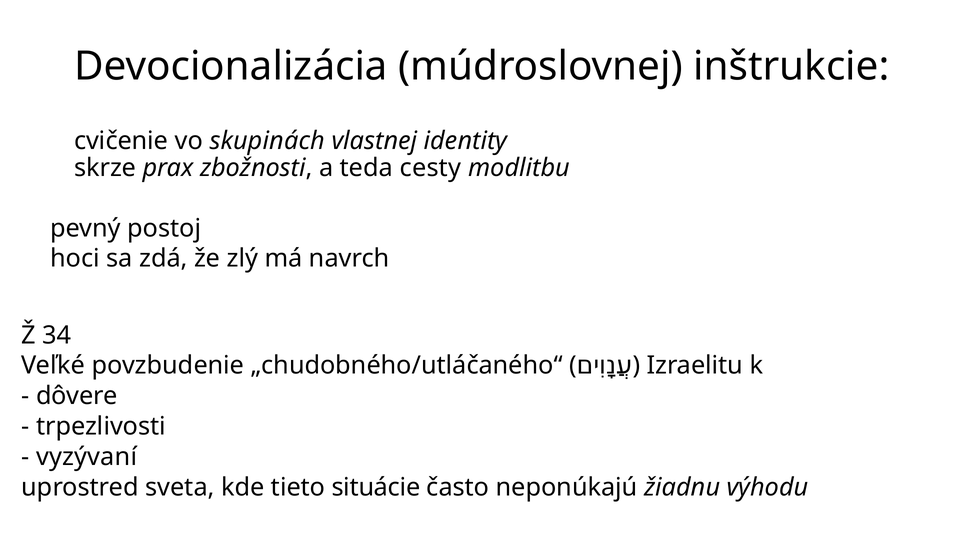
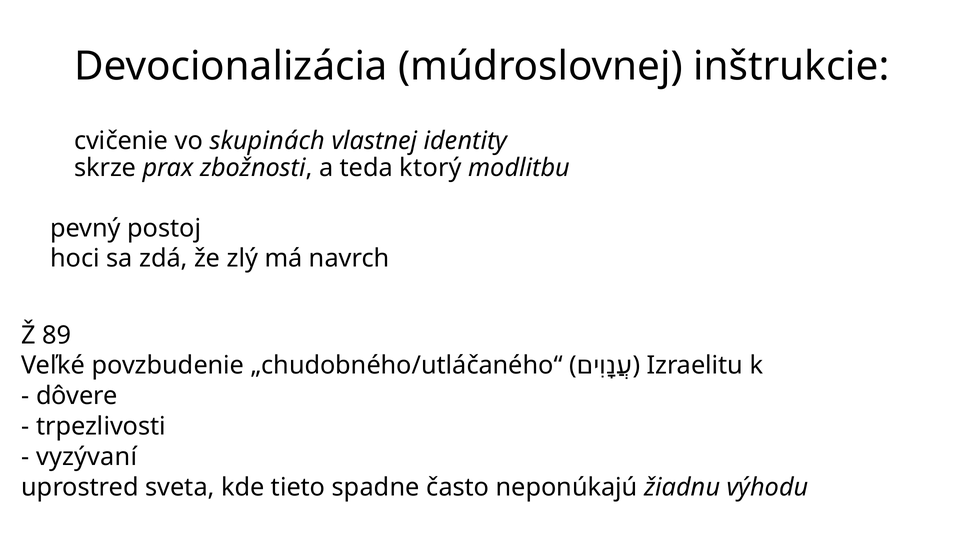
cesty: cesty -> ktorý
34: 34 -> 89
situácie: situácie -> spadne
